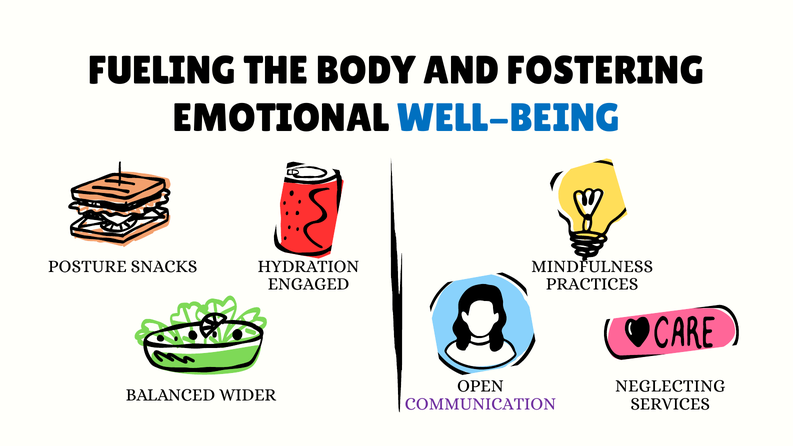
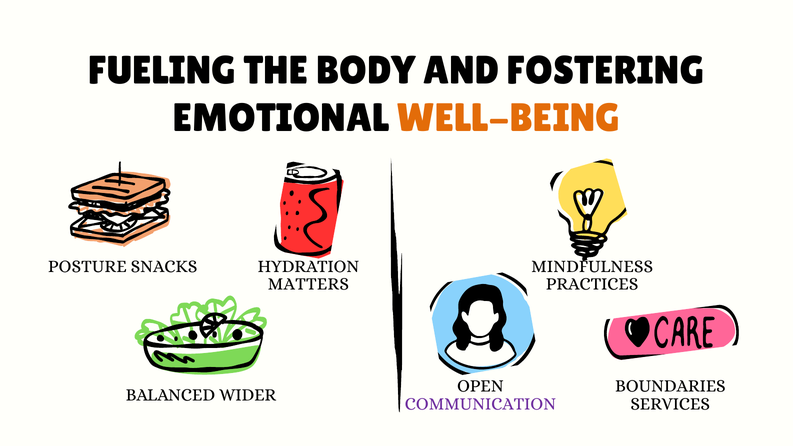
WELL-BEING colour: blue -> orange
ENGAGED: ENGAGED -> MATTERS
NEGLECTING: NEGLECTING -> BOUNDARIES
